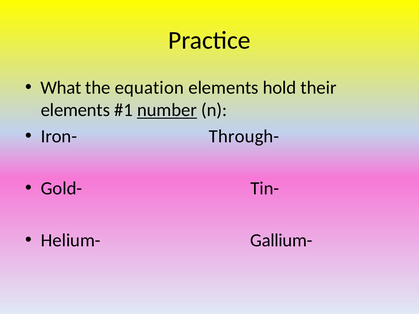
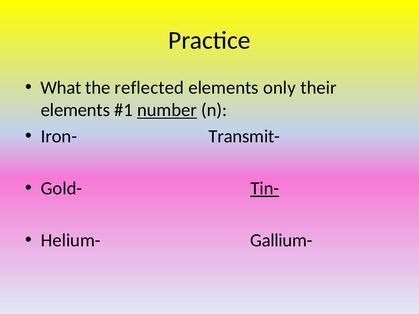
equation: equation -> reflected
hold: hold -> only
Through-: Through- -> Transmit-
Tin- underline: none -> present
